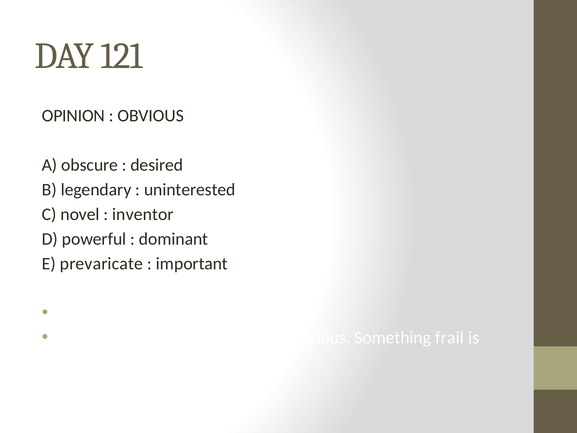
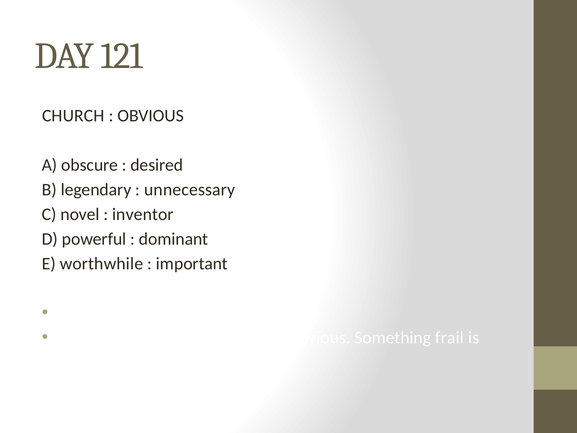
OPINION: OPINION -> CHURCH
uninterested: uninterested -> unnecessary
prevaricate: prevaricate -> worthwhile
